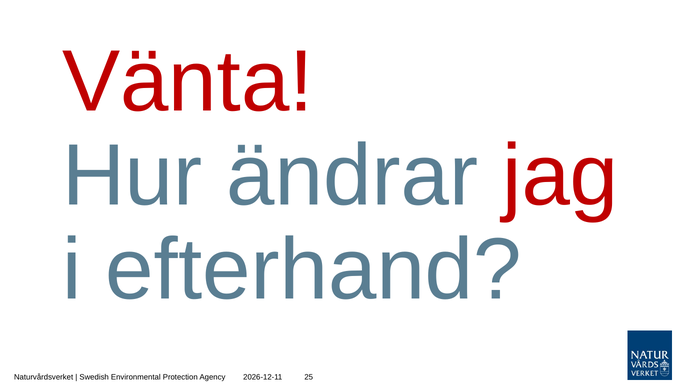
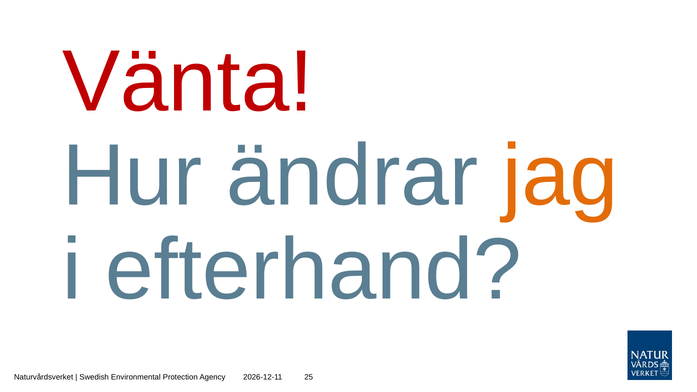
jag colour: red -> orange
